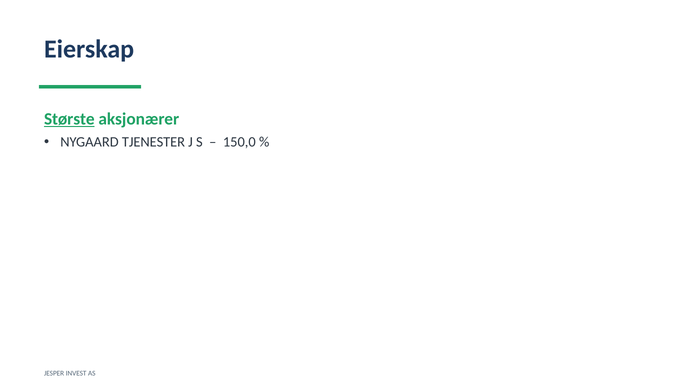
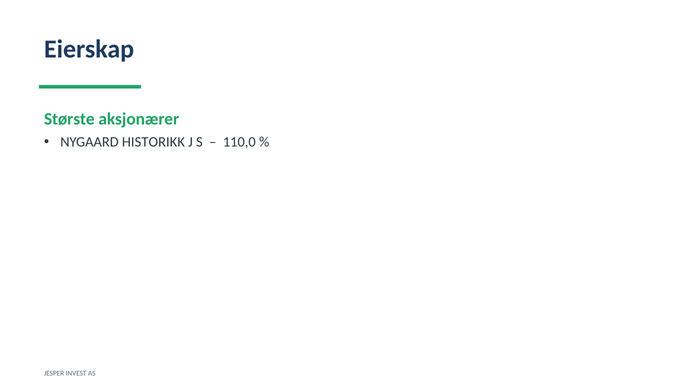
Største underline: present -> none
TJENESTER: TJENESTER -> HISTORIKK
150,0: 150,0 -> 110,0
